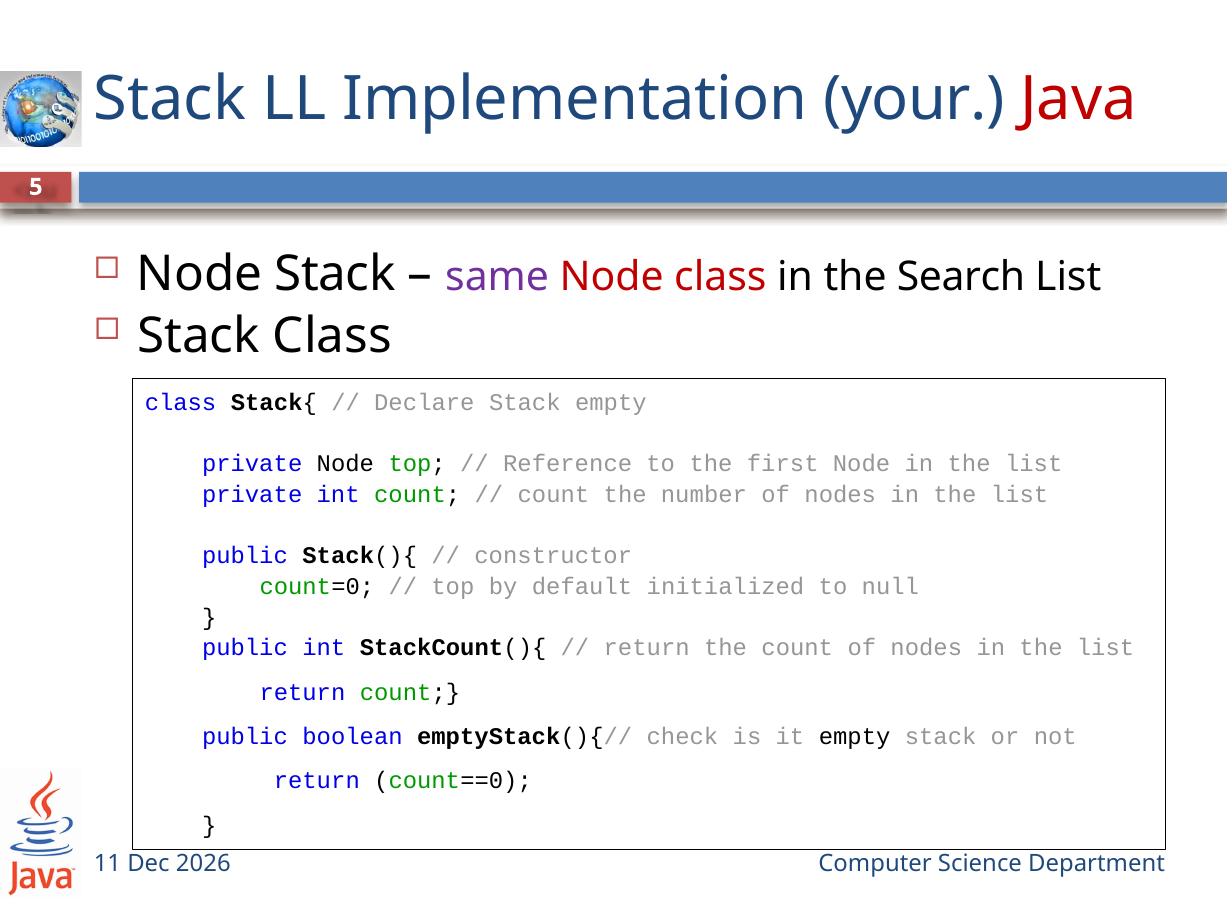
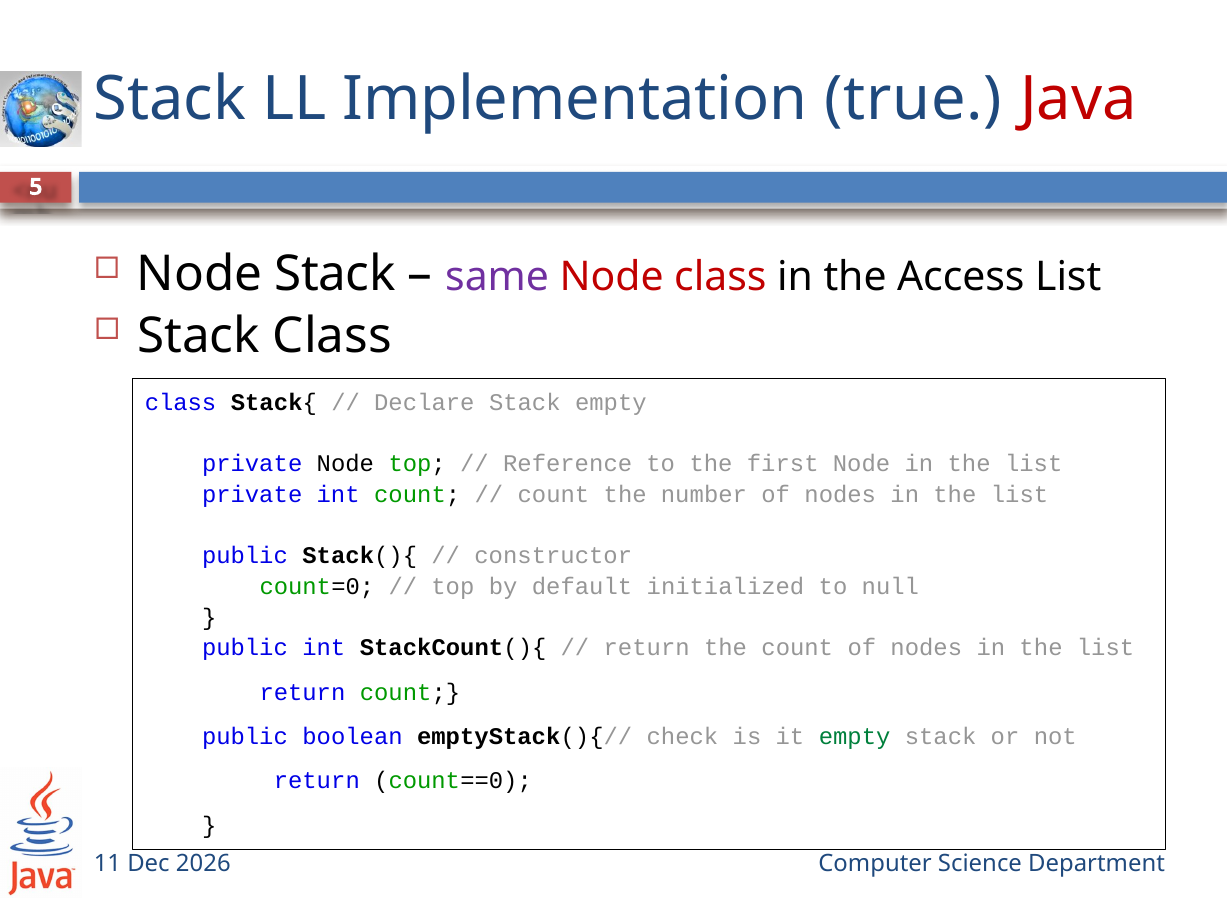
your: your -> true
Search: Search -> Access
empty at (855, 736) colour: black -> green
